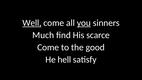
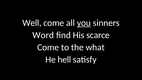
Well underline: present -> none
Much: Much -> Word
good: good -> what
